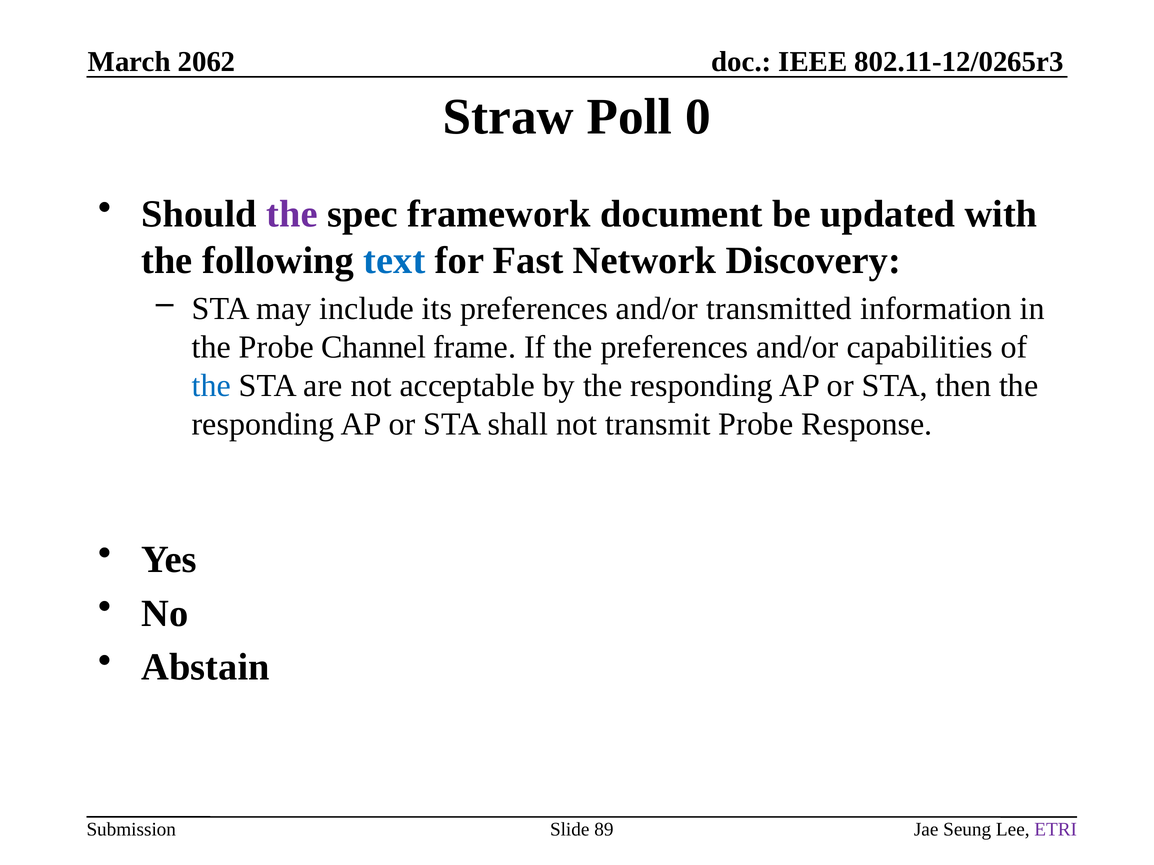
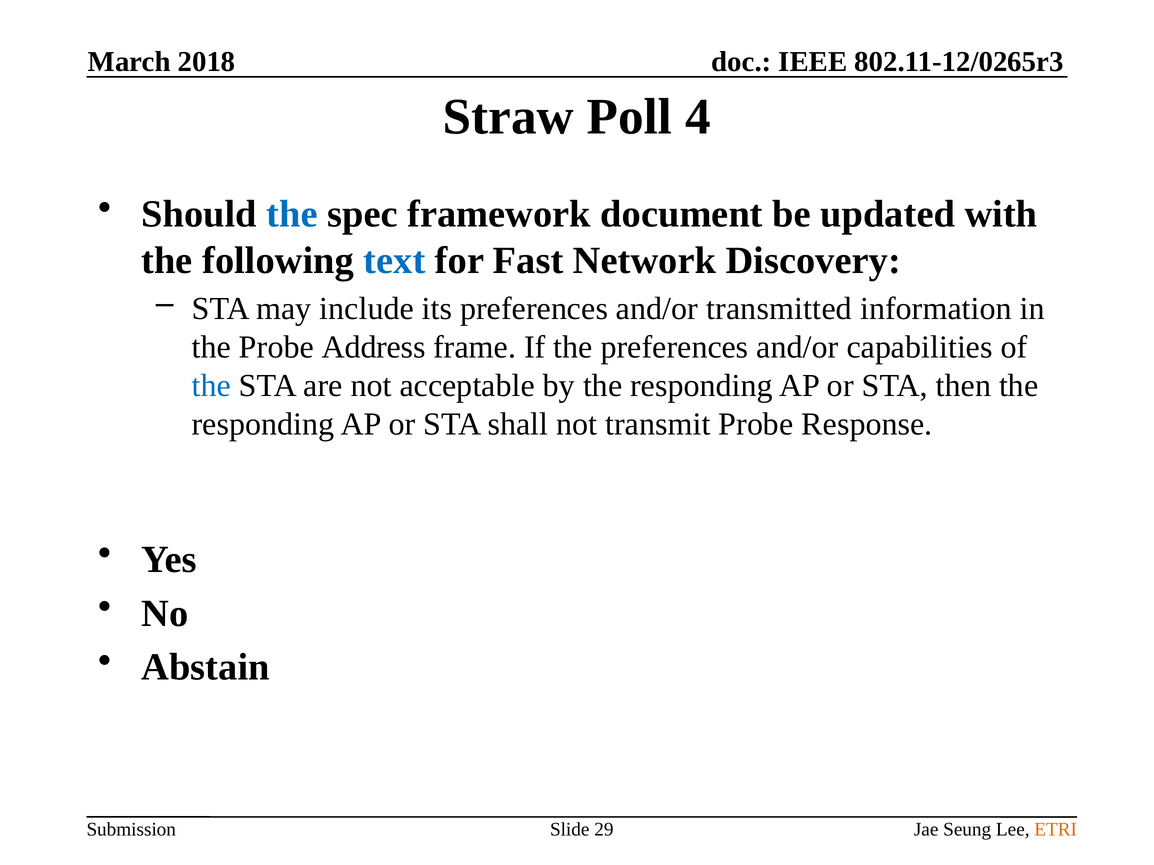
2062: 2062 -> 2018
0: 0 -> 4
the at (292, 214) colour: purple -> blue
Channel: Channel -> Address
89: 89 -> 29
ETRI colour: purple -> orange
